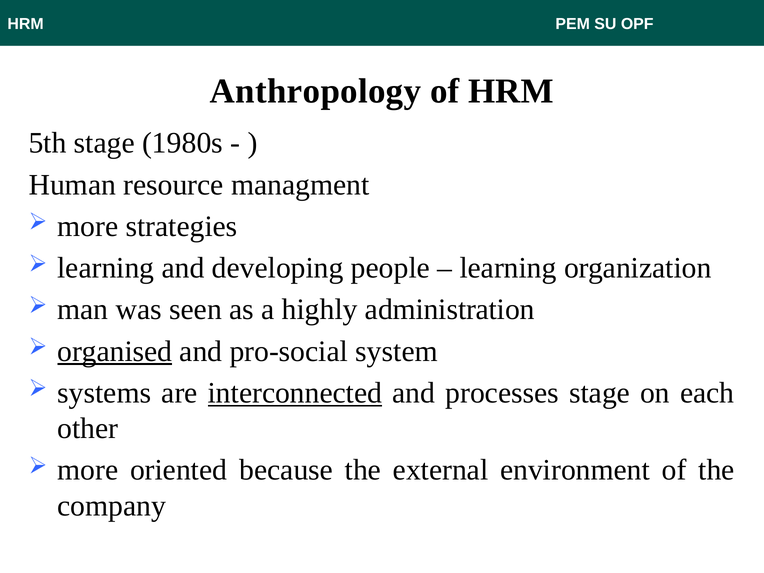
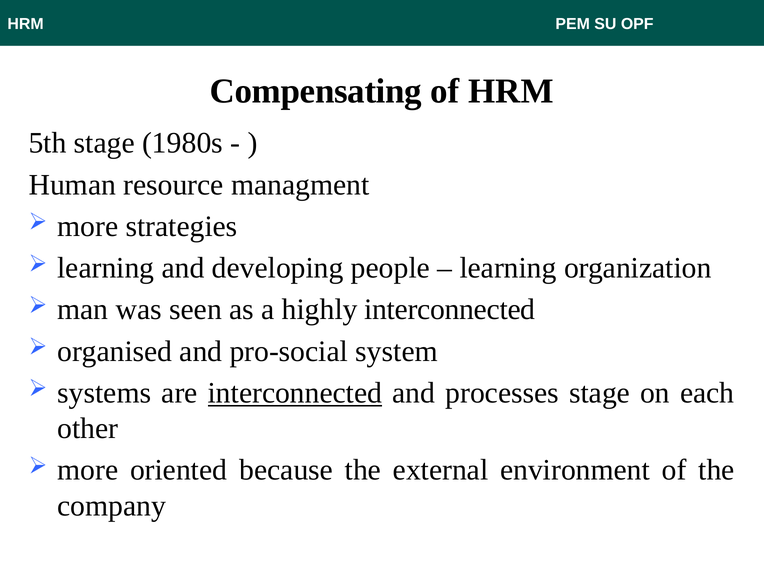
Anthropology: Anthropology -> Compensating
highly administration: administration -> interconnected
organised underline: present -> none
